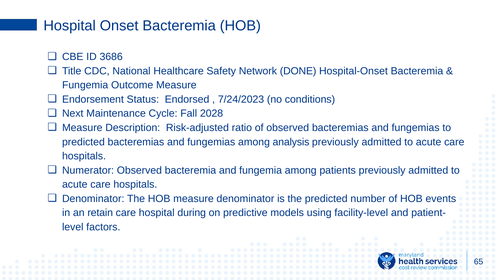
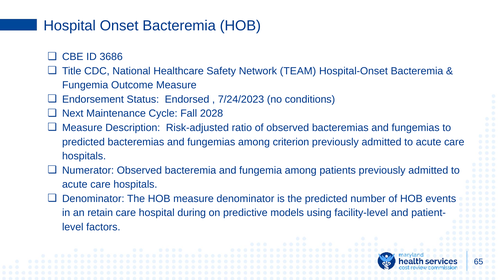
DONE: DONE -> TEAM
analysis: analysis -> criterion
